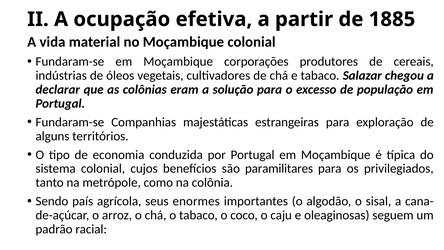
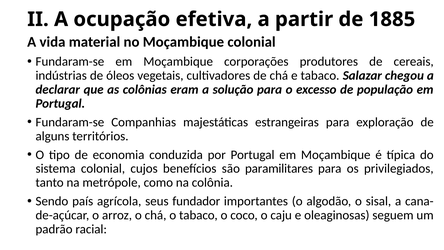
enormes: enormes -> fundador
